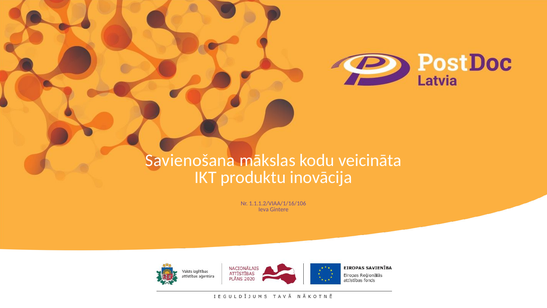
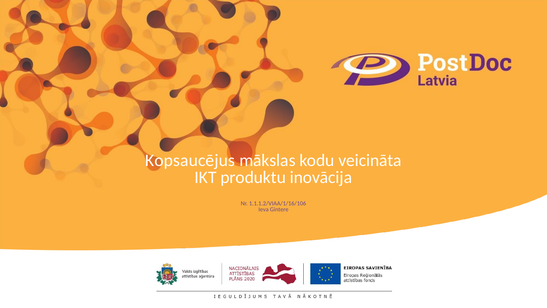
Savienošana: Savienošana -> Kopsaucējus
